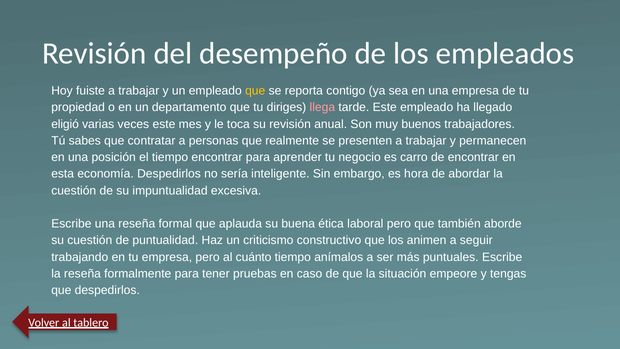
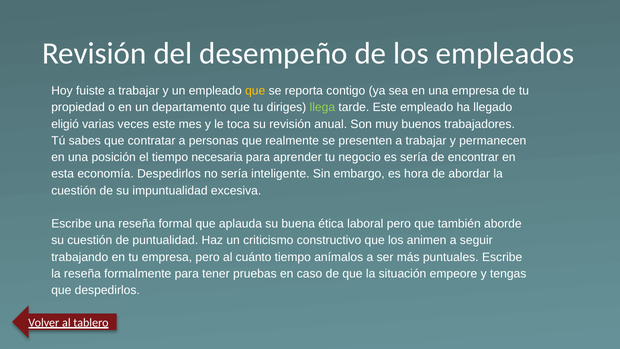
llega colour: pink -> light green
tiempo encontrar: encontrar -> necesaria
es carro: carro -> sería
